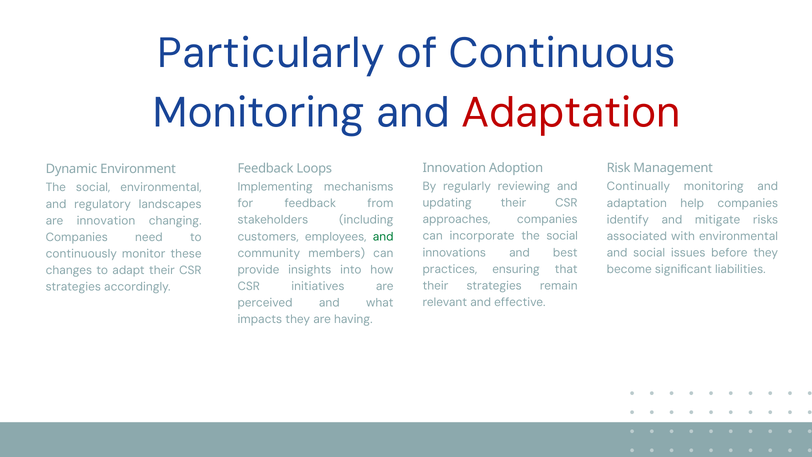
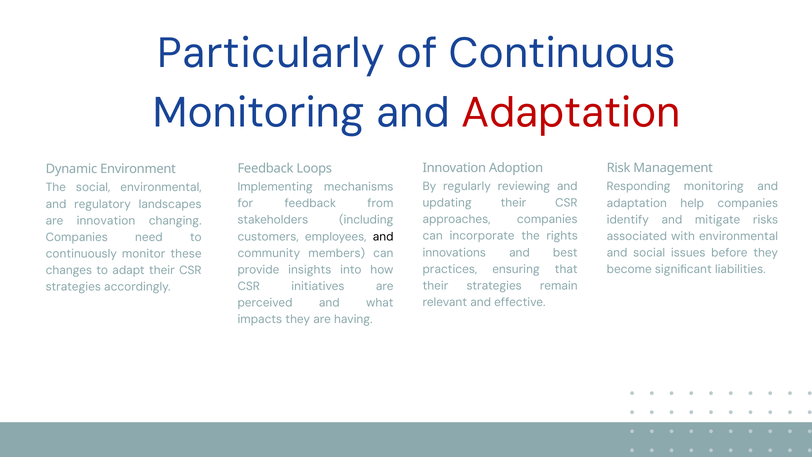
Continually: Continually -> Responding
incorporate the social: social -> rights
and at (383, 237) colour: green -> black
